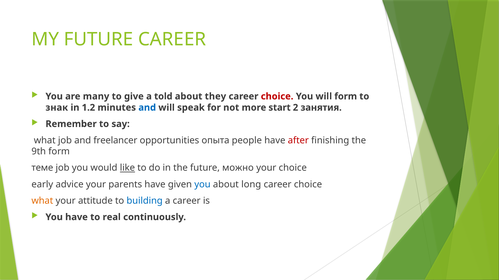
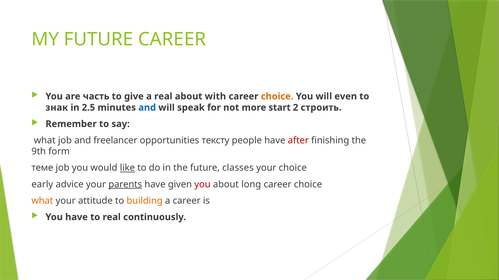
many: many -> часть
a told: told -> real
they: they -> with
choice at (277, 97) colour: red -> orange
will form: form -> even
1.2: 1.2 -> 2.5
занятия: занятия -> строить
опыта: опыта -> тексту
можно: можно -> classes
parents underline: none -> present
you at (202, 185) colour: blue -> red
building colour: blue -> orange
